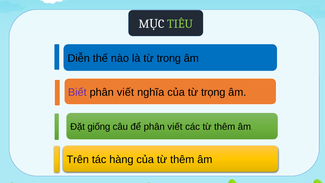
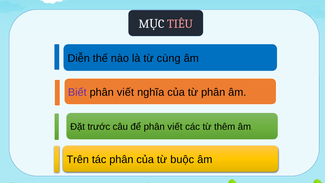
TIÊU colour: light green -> pink
trong: trong -> cùng
từ trọng: trọng -> phân
giống: giống -> trước
tác hàng: hàng -> phân
của từ thêm: thêm -> buộc
